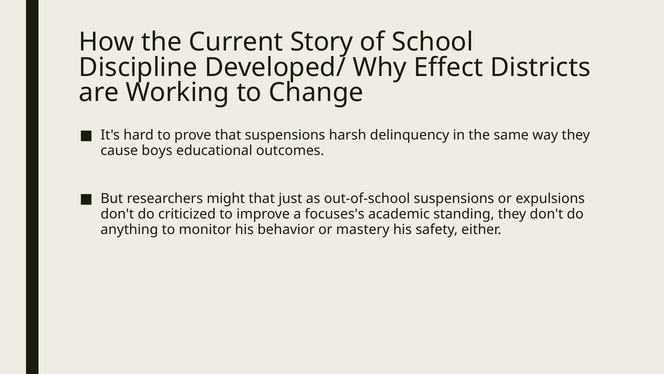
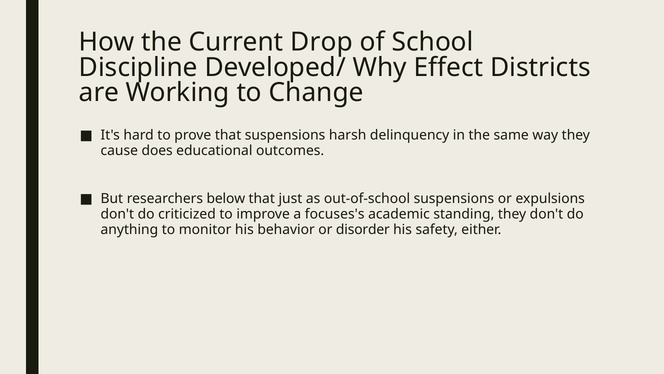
Story: Story -> Drop
boys: boys -> does
might: might -> below
mastery: mastery -> disorder
